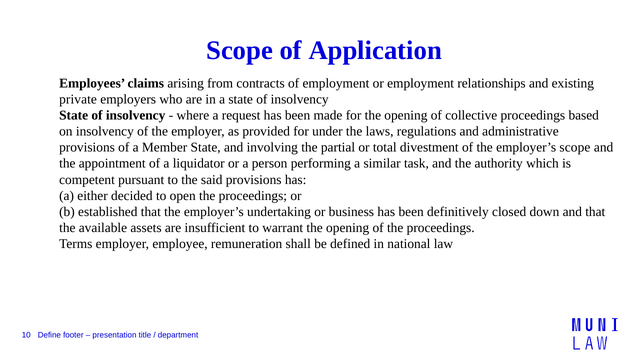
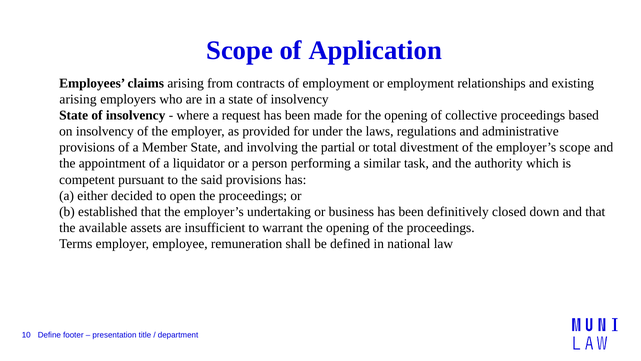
private at (78, 99): private -> arising
